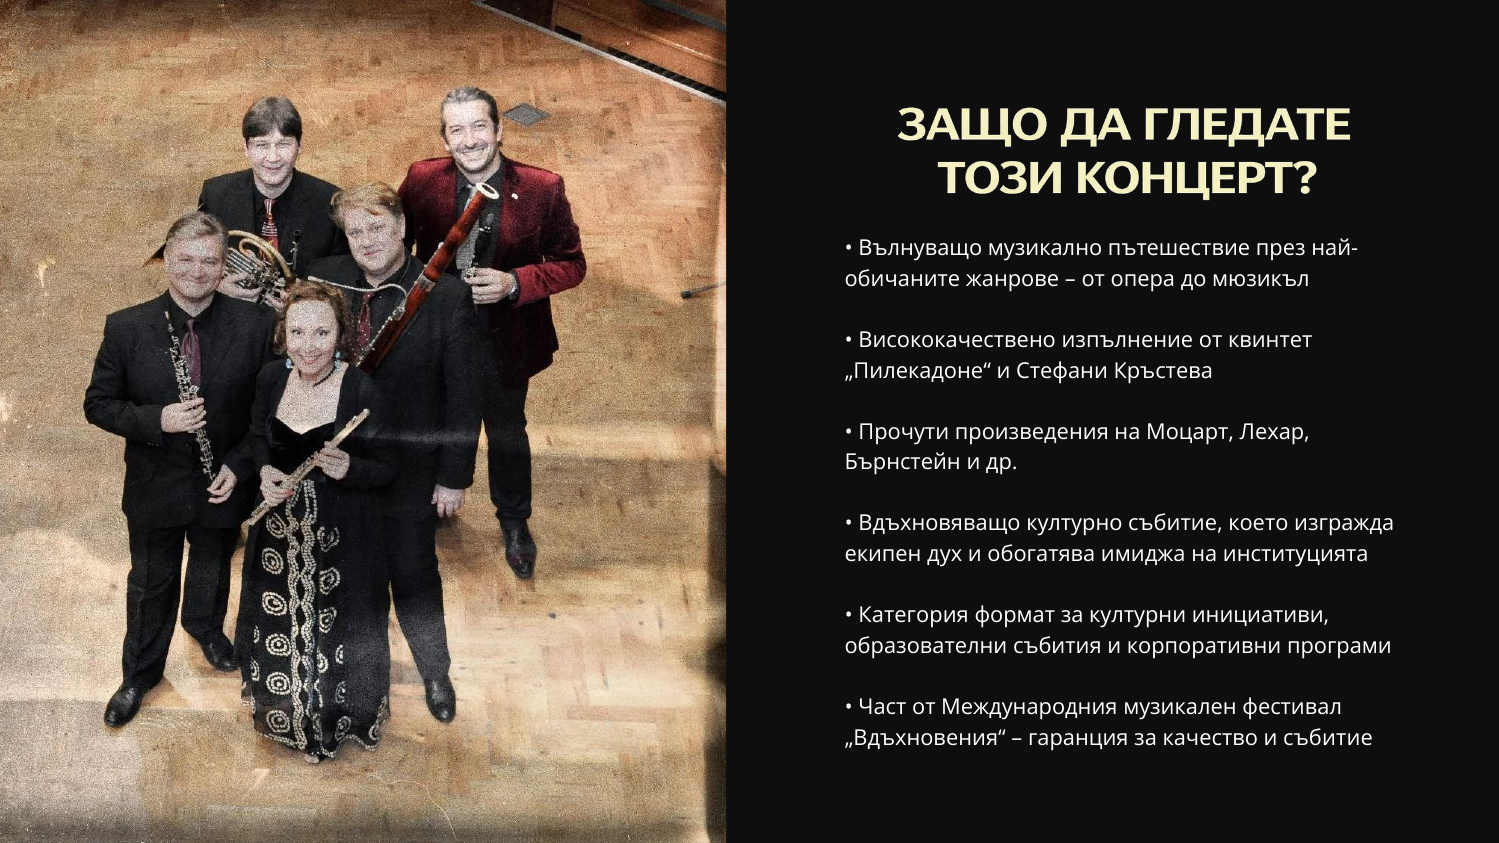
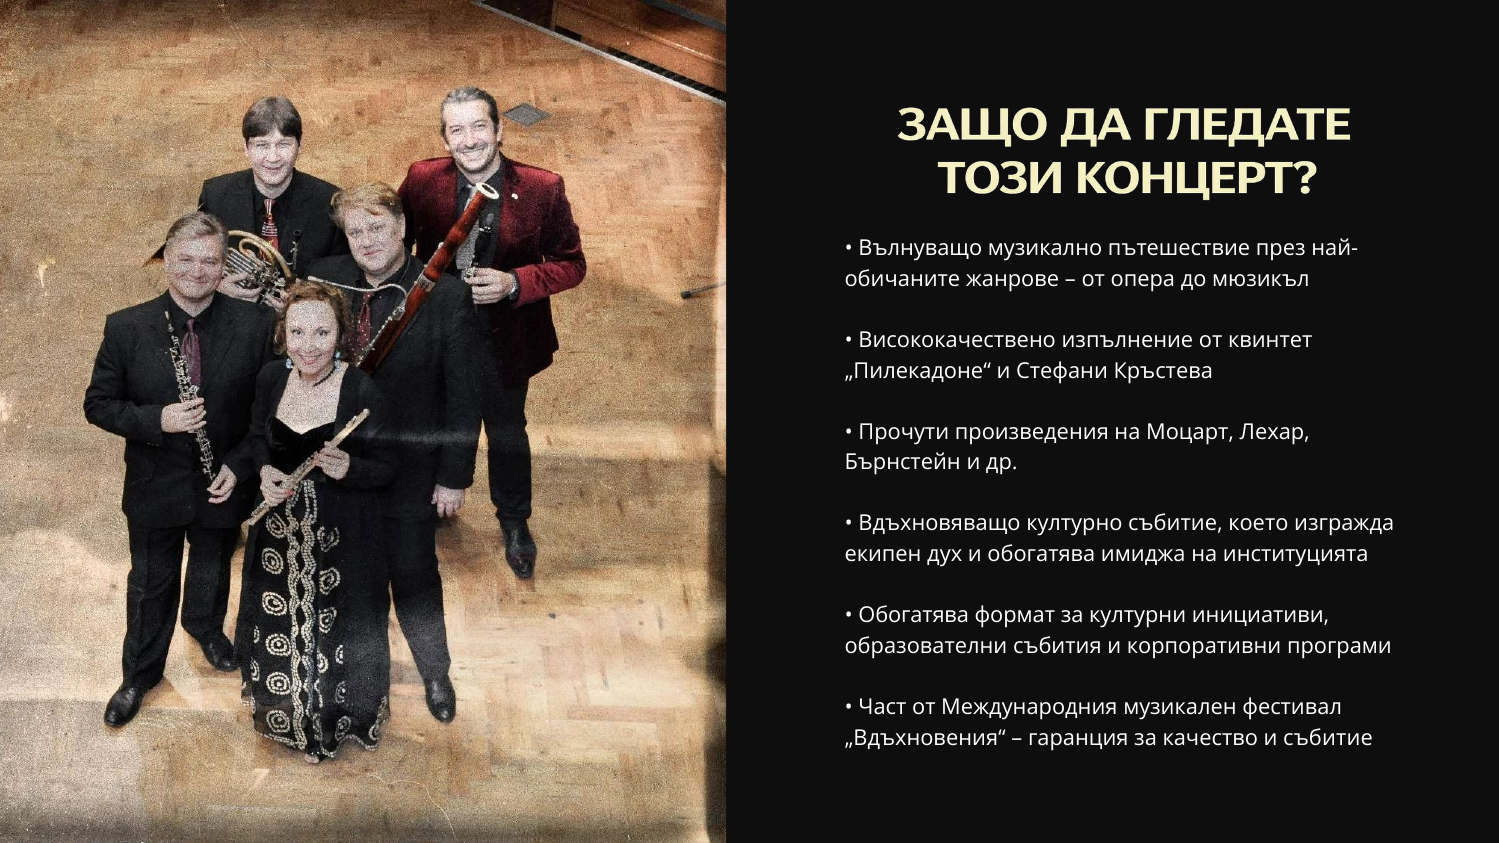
Категория at (914, 616): Категория -> Обогатява
